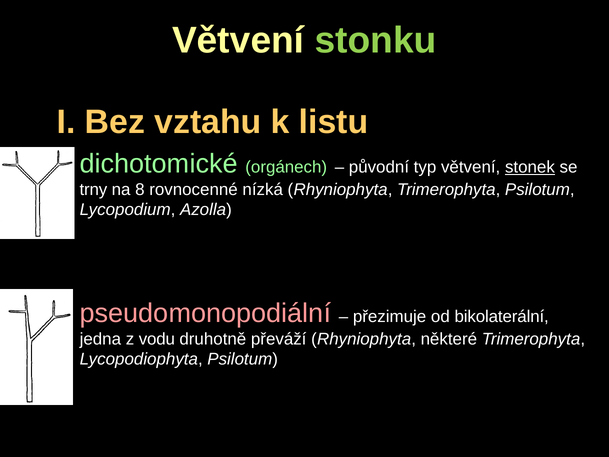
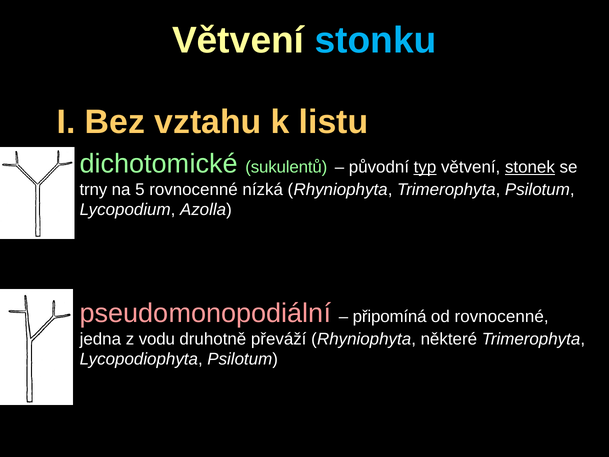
stonku colour: light green -> light blue
orgánech: orgánech -> sukulentů
typ underline: none -> present
8: 8 -> 5
přezimuje: přezimuje -> připomíná
od bikolaterální: bikolaterální -> rovnocenné
